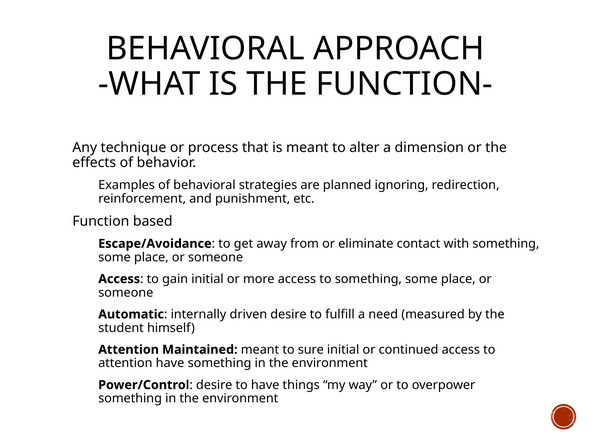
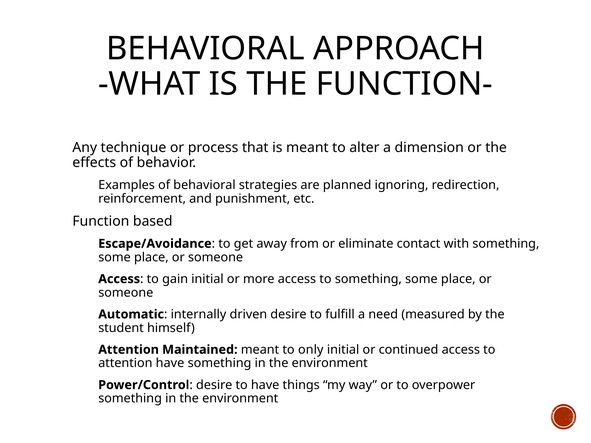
sure: sure -> only
